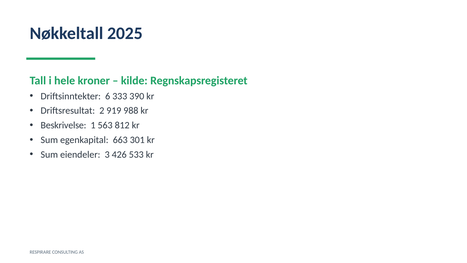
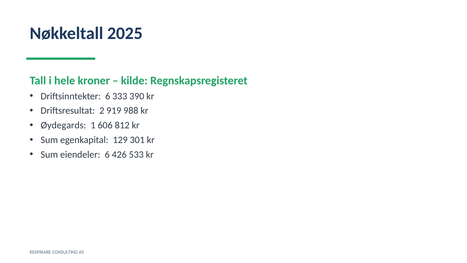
Beskrivelse: Beskrivelse -> Øydegards
563: 563 -> 606
663: 663 -> 129
eiendeler 3: 3 -> 6
